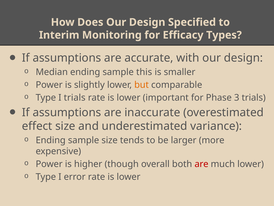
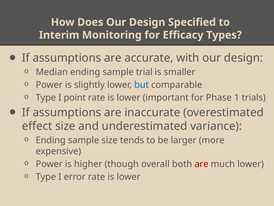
this: this -> trial
but colour: orange -> blue
I trials: trials -> point
3: 3 -> 1
